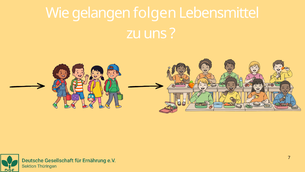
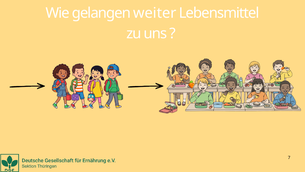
folgen: folgen -> weiter
